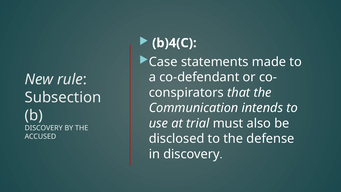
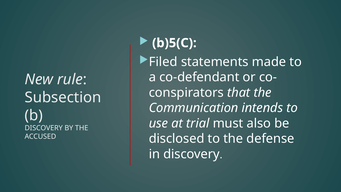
b)4(C: b)4(C -> b)5(C
Case: Case -> Filed
